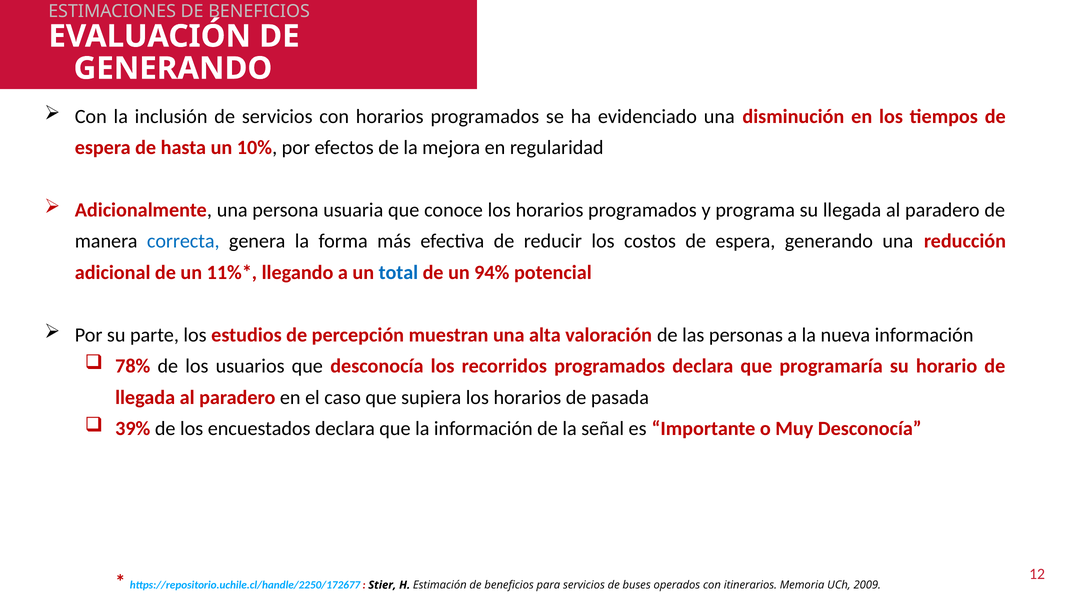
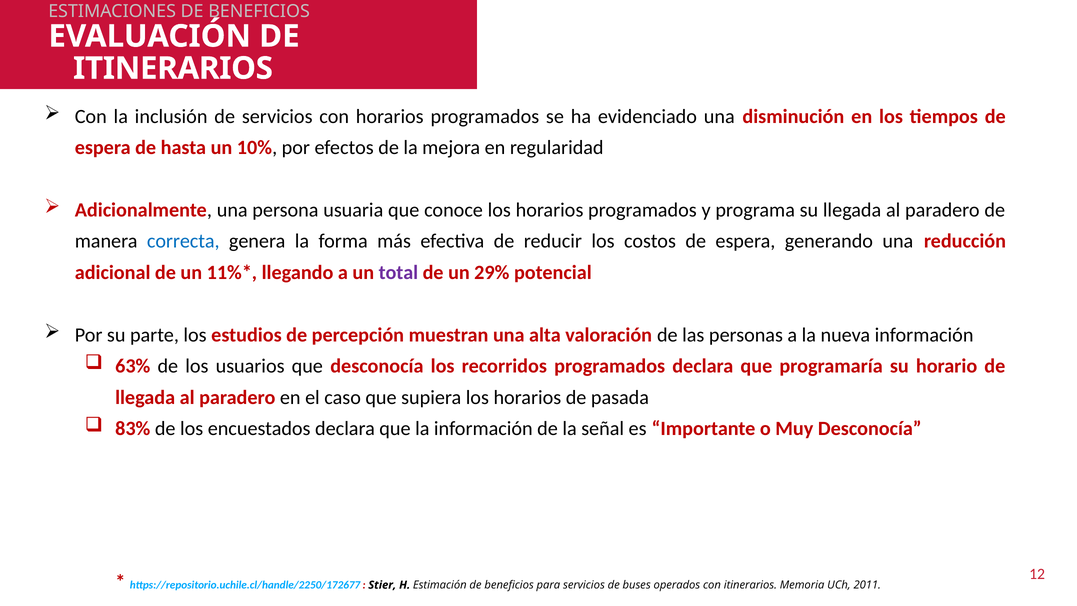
GENERANDO at (173, 68): GENERANDO -> ITINERARIOS
total colour: blue -> purple
94%: 94% -> 29%
78%: 78% -> 63%
39%: 39% -> 83%
2009: 2009 -> 2011
